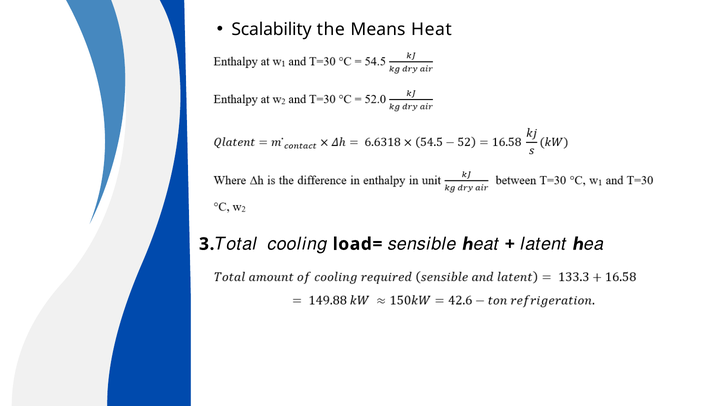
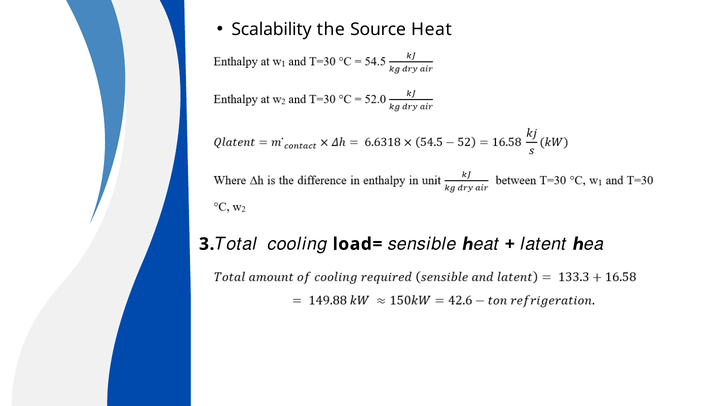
Means: Means -> Source
